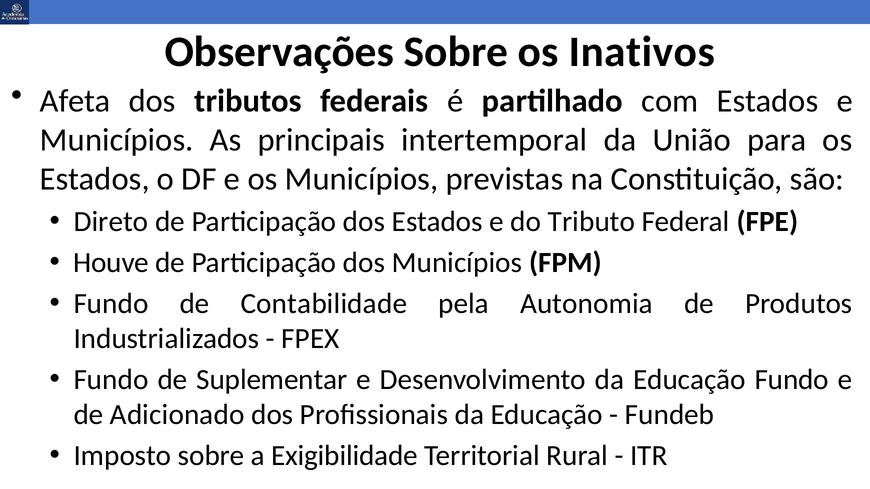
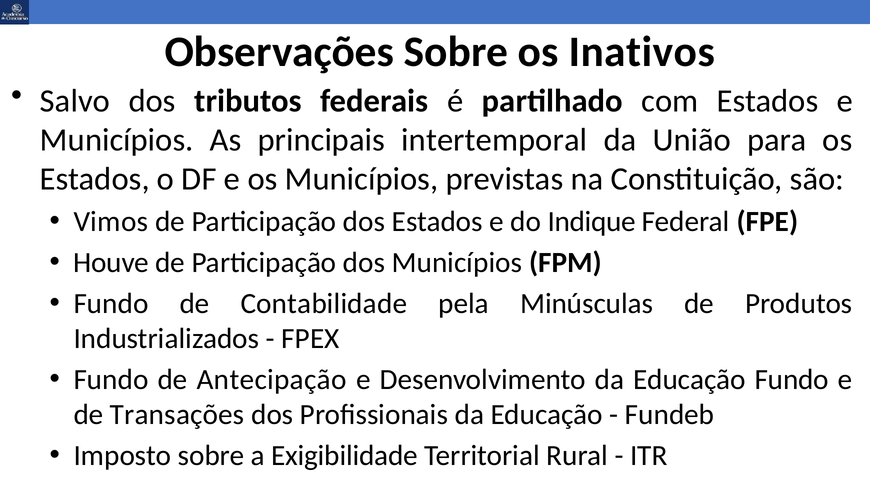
Afeta: Afeta -> Salvo
Direto: Direto -> Vimos
Tributo: Tributo -> Indique
Autonomia: Autonomia -> Minúsculas
Suplementar: Suplementar -> Antecipação
Adicionado: Adicionado -> Transações
